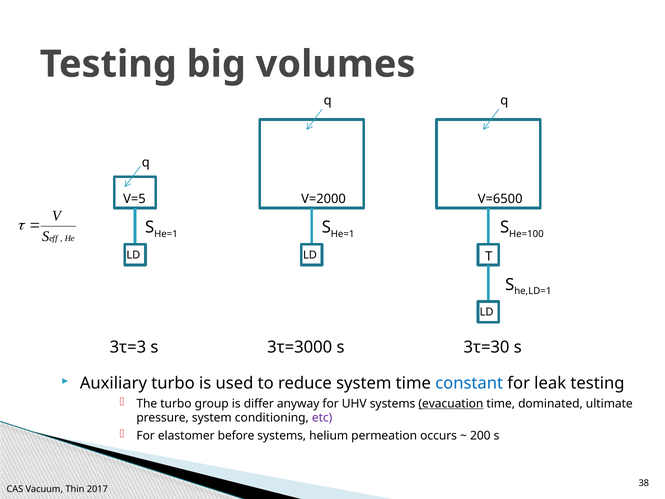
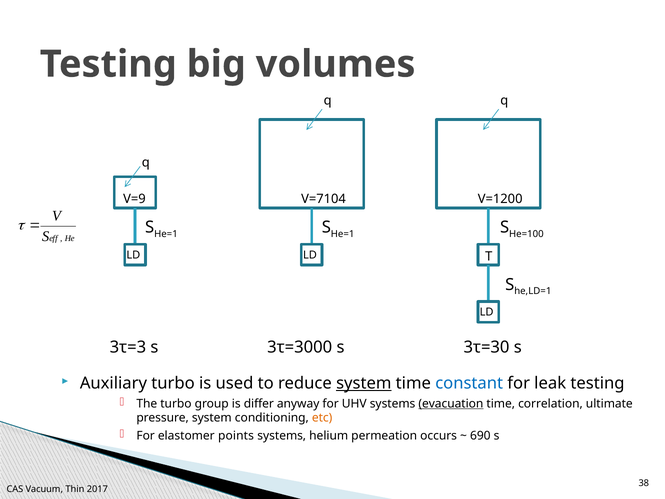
V=5: V=5 -> V=9
V=2000: V=2000 -> V=7104
V=6500: V=6500 -> V=1200
system at (364, 383) underline: none -> present
dominated: dominated -> correlation
etc colour: purple -> orange
before: before -> points
200: 200 -> 690
